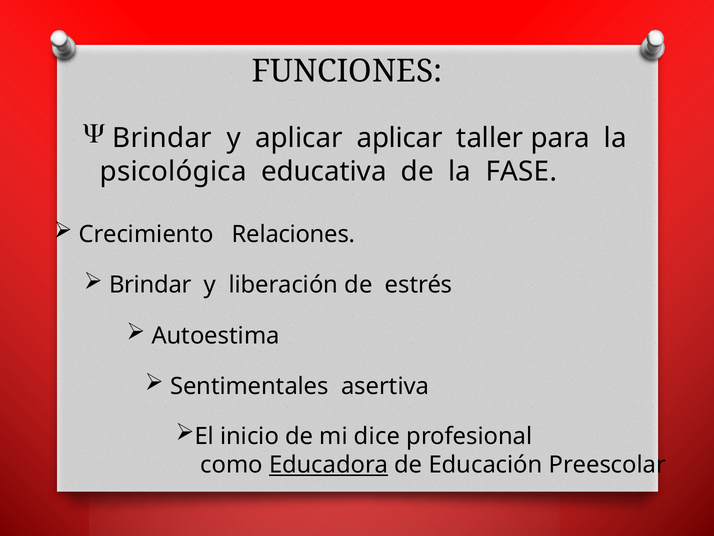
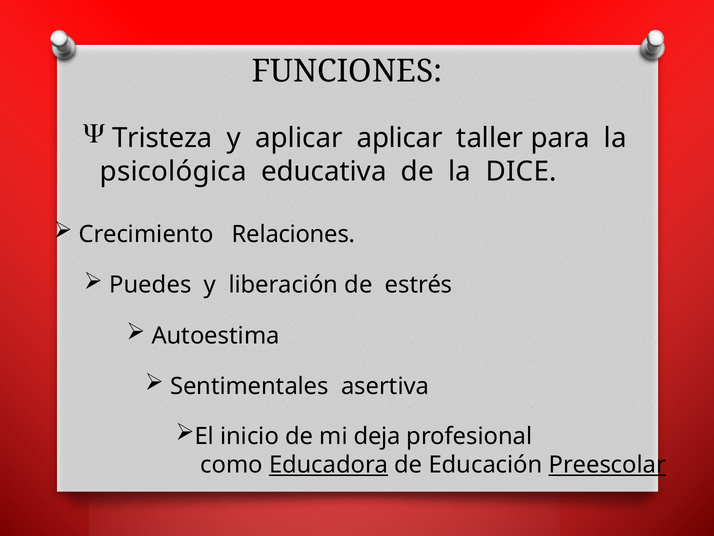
Brindar at (162, 138): Brindar -> Tristeza
FASE: FASE -> DICE
Brindar at (150, 285): Brindar -> Puedes
dice: dice -> deja
Preescolar underline: none -> present
